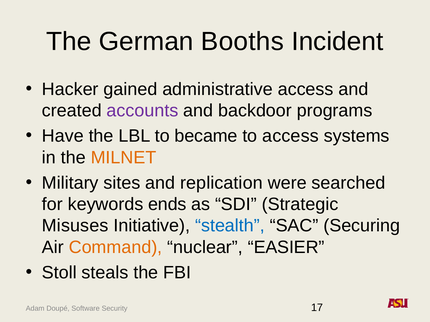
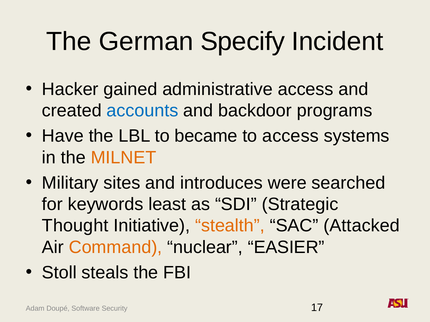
Booths: Booths -> Specify
accounts colour: purple -> blue
replication: replication -> introduces
ends: ends -> least
Misuses: Misuses -> Thought
stealth colour: blue -> orange
Securing: Securing -> Attacked
